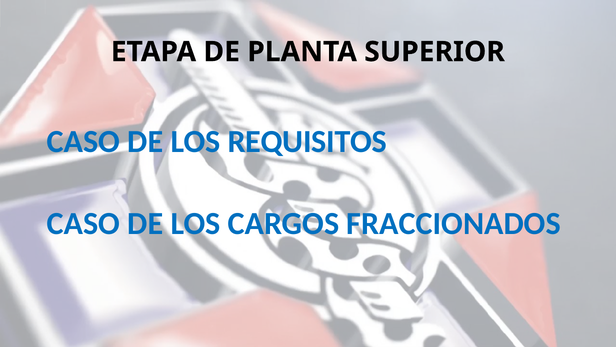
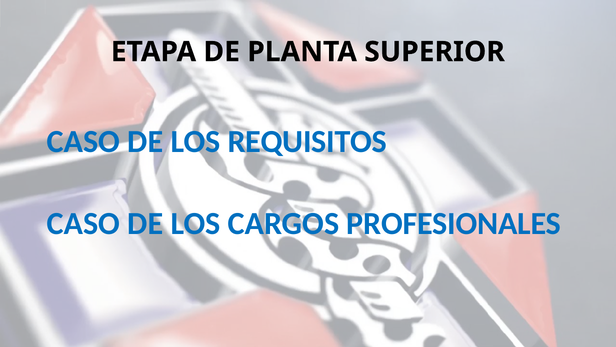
FRACCIONADOS: FRACCIONADOS -> PROFESIONALES
